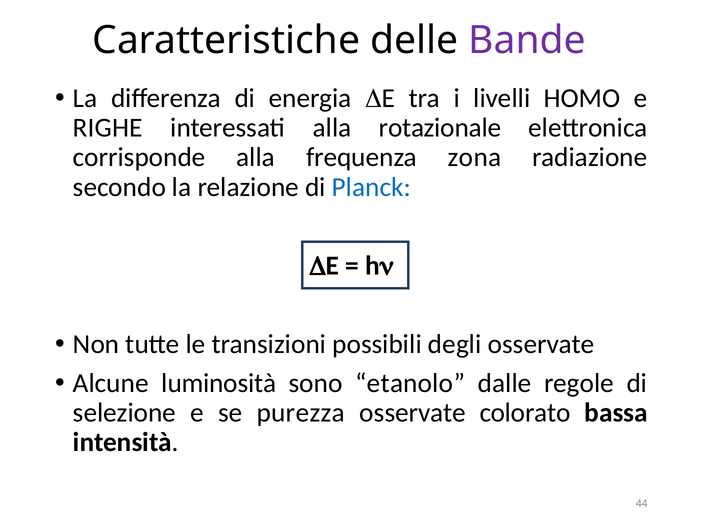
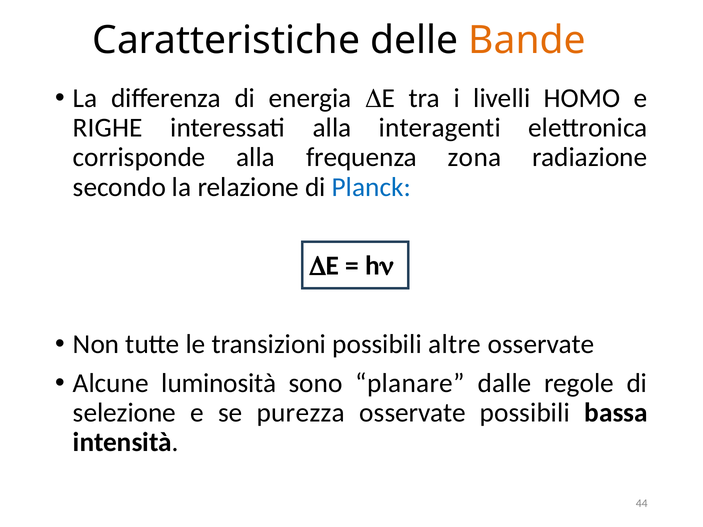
Bande colour: purple -> orange
rotazionale: rotazionale -> interagenti
degli: degli -> altre
etanolo: etanolo -> planare
osservate colorato: colorato -> possibili
